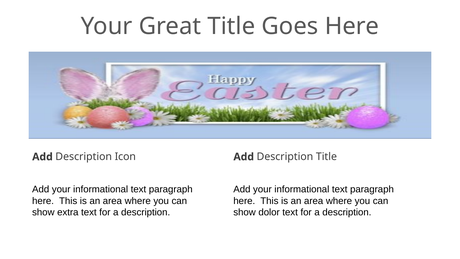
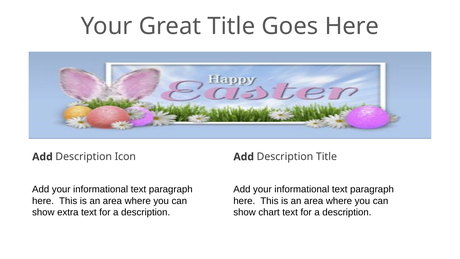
dolor: dolor -> chart
